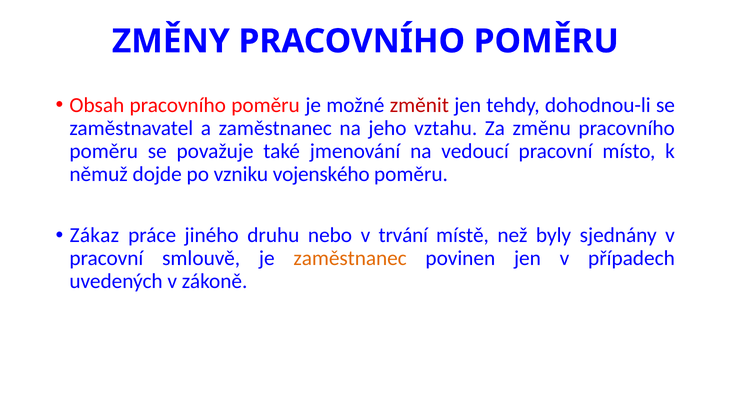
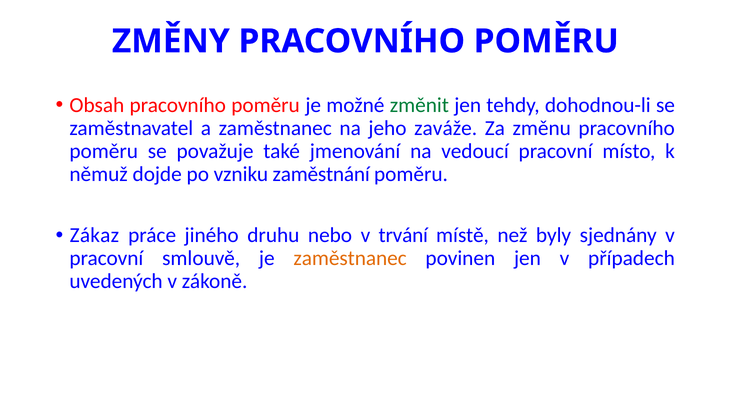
změnit colour: red -> green
vztahu: vztahu -> zaváže
vojenského: vojenského -> zaměstnání
